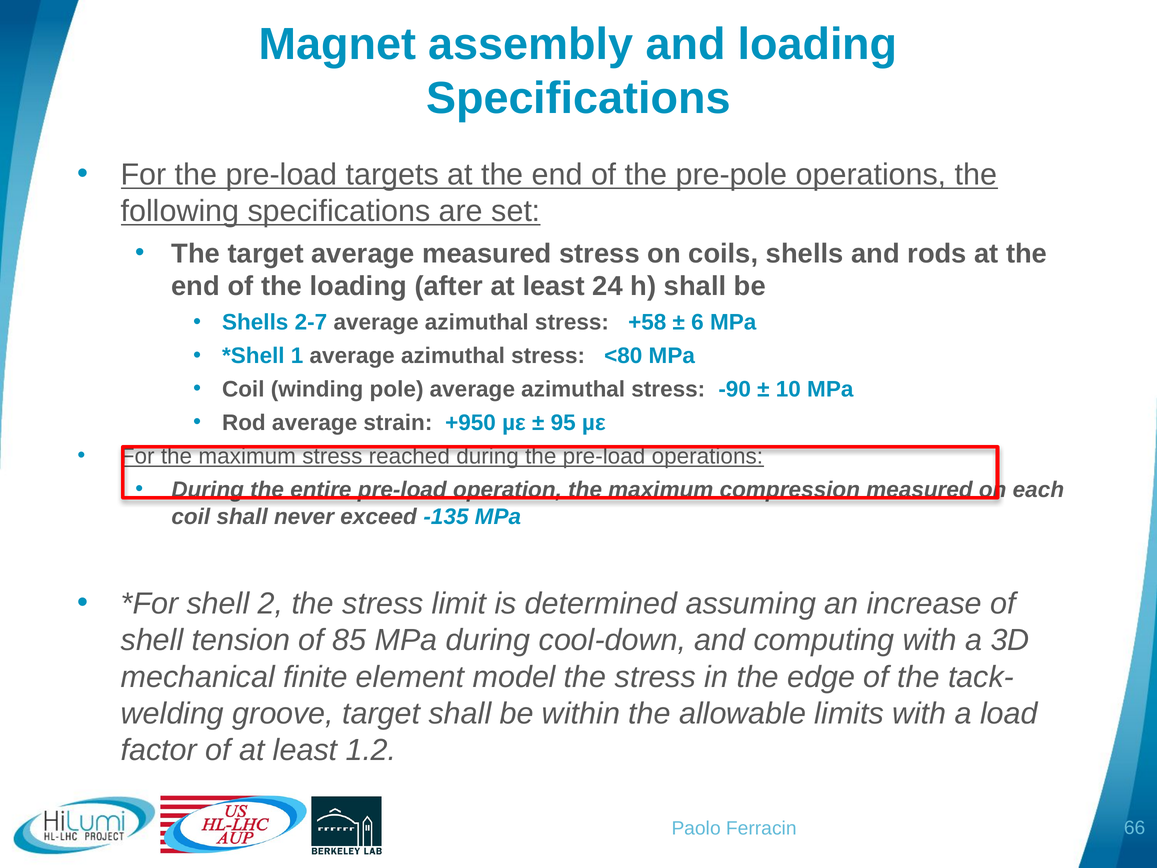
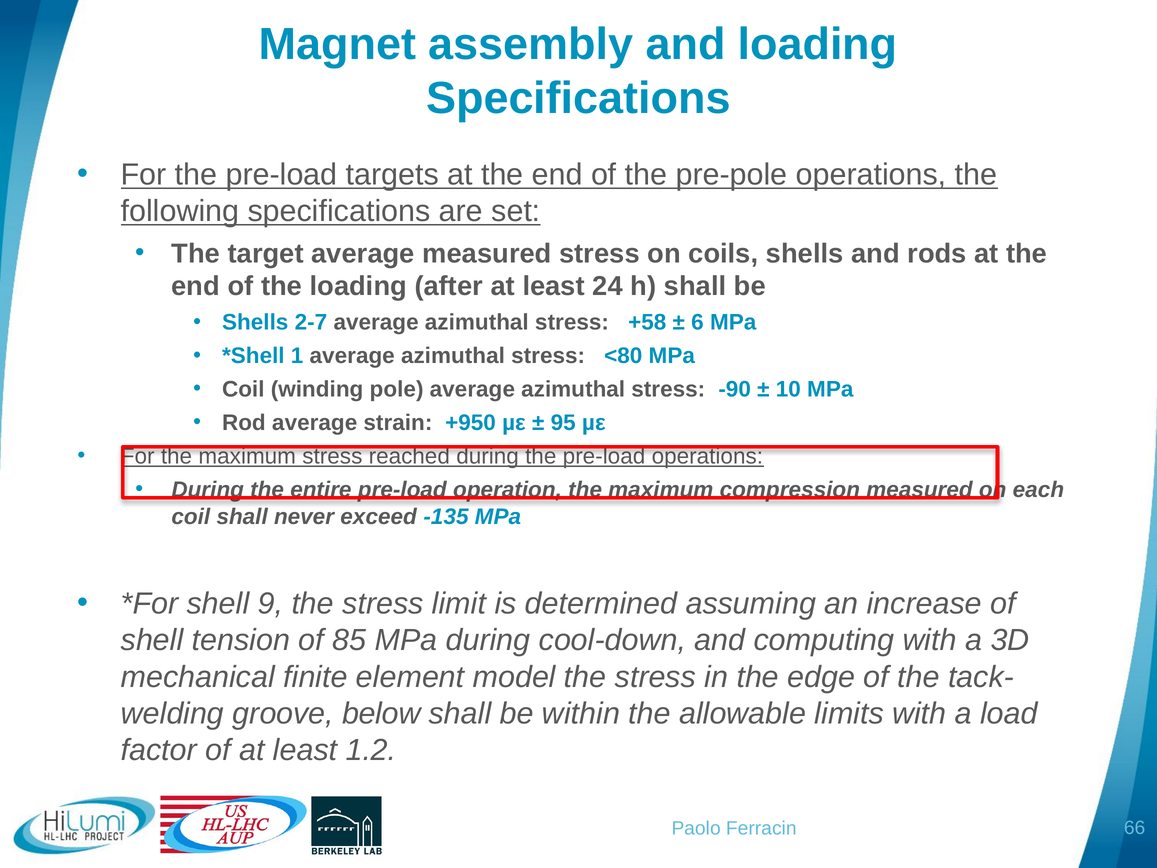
2: 2 -> 9
groove target: target -> below
